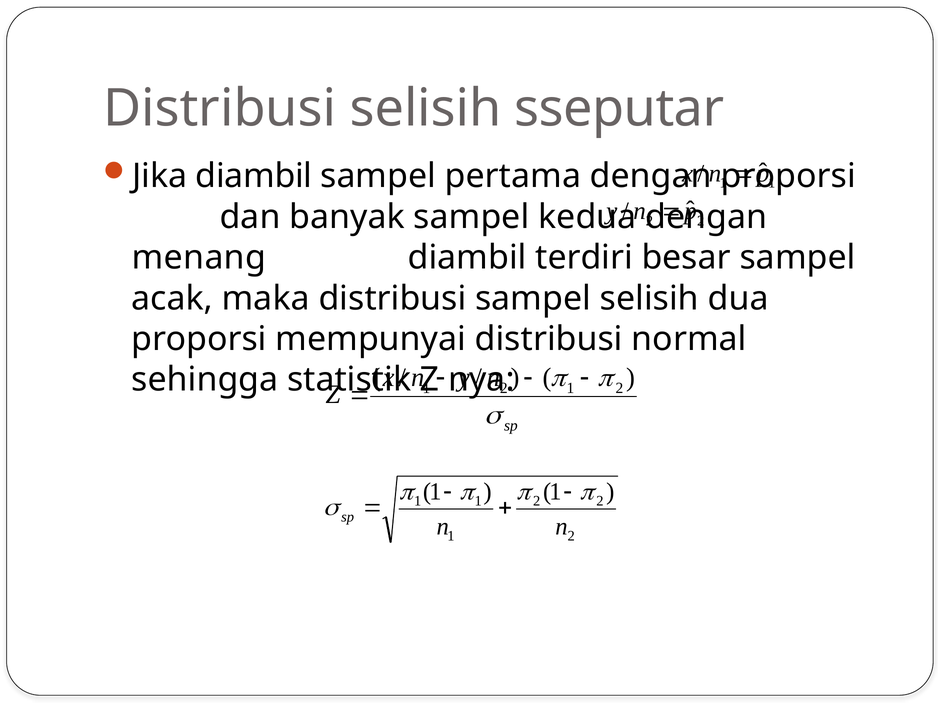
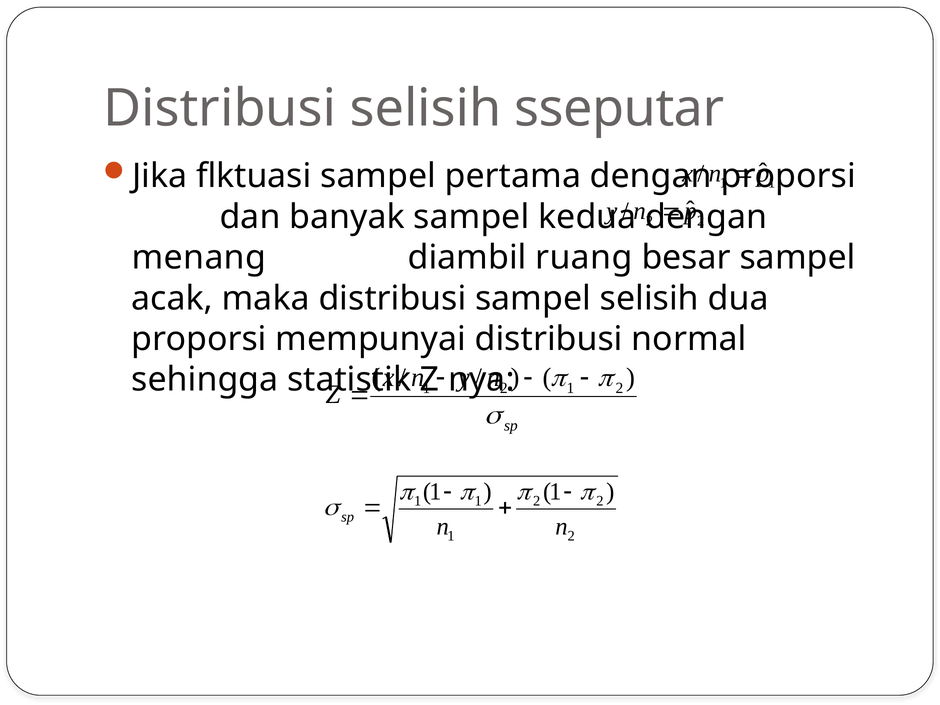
Jika diambil: diambil -> flktuasi
terdiri: terdiri -> ruang
